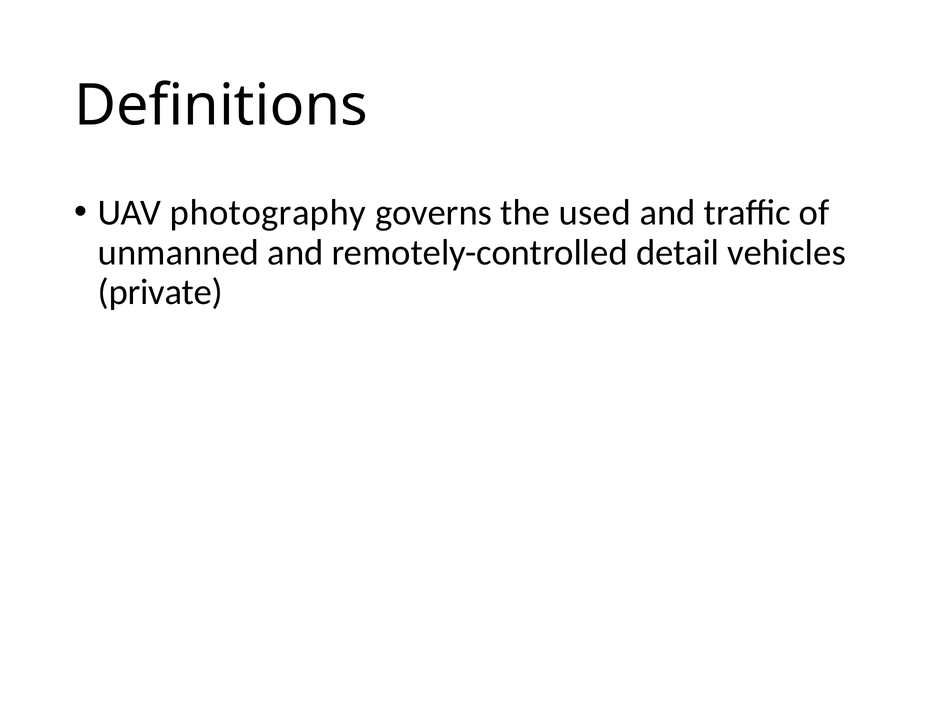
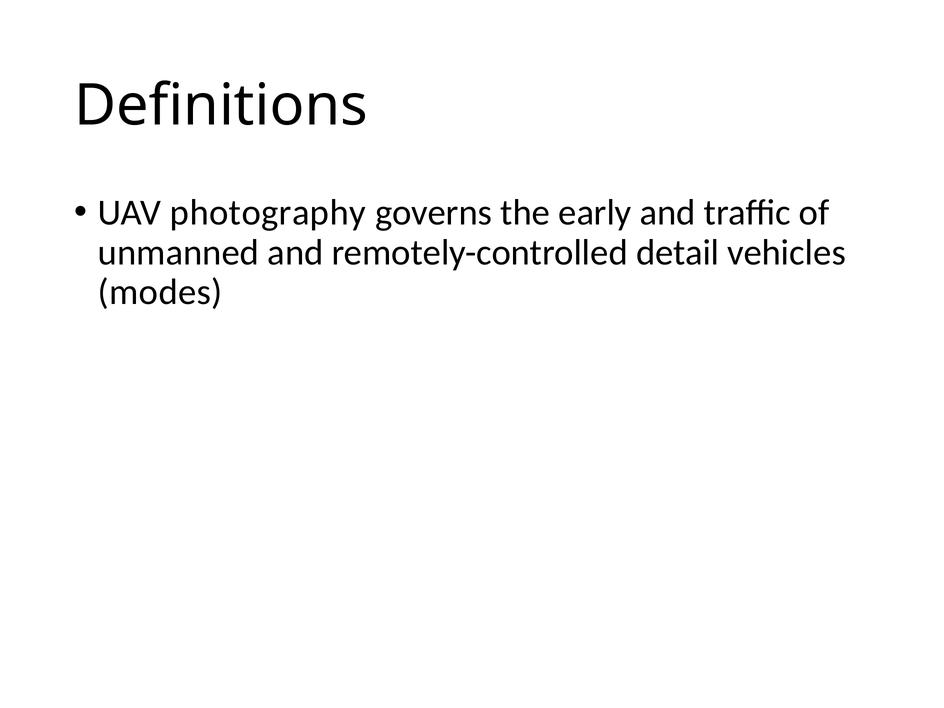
used: used -> early
private: private -> modes
